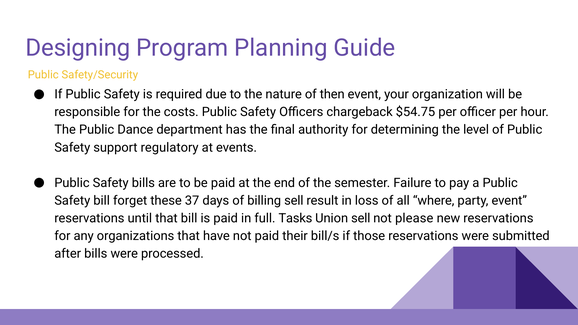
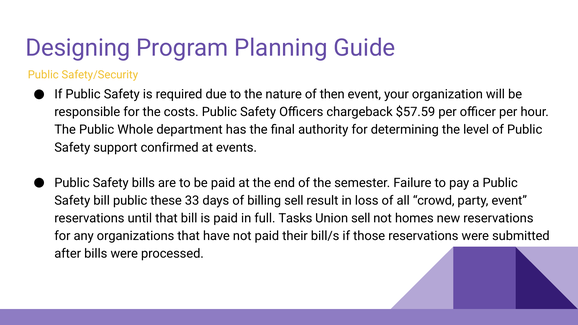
$54.75: $54.75 -> $57.59
Dance: Dance -> Whole
regulatory: regulatory -> confirmed
bill forget: forget -> public
37: 37 -> 33
where: where -> crowd
please: please -> homes
